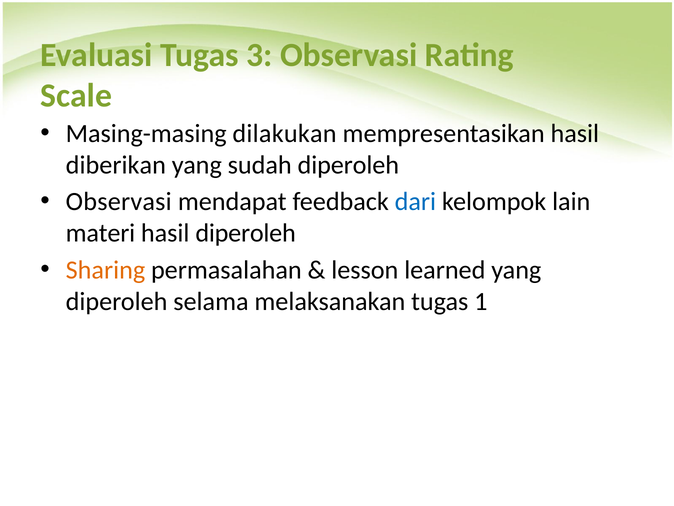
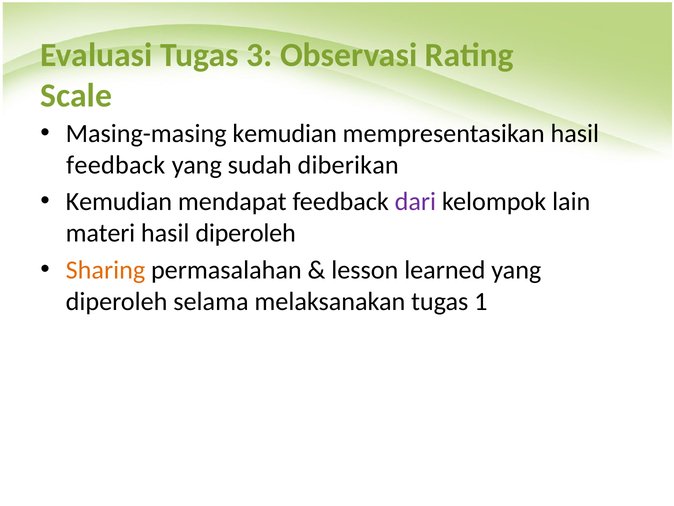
Masing-masing dilakukan: dilakukan -> kemudian
diberikan at (116, 165): diberikan -> feedback
sudah diperoleh: diperoleh -> diberikan
Observasi at (119, 201): Observasi -> Kemudian
dari colour: blue -> purple
